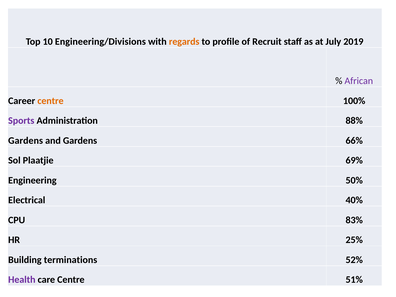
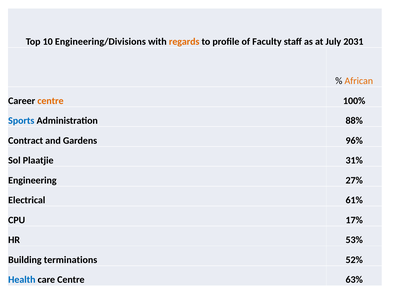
Recruit: Recruit -> Faculty
2019: 2019 -> 2031
African colour: purple -> orange
Sports colour: purple -> blue
Gardens at (26, 141): Gardens -> Contract
66%: 66% -> 96%
69%: 69% -> 31%
50%: 50% -> 27%
40%: 40% -> 61%
83%: 83% -> 17%
25%: 25% -> 53%
Health colour: purple -> blue
51%: 51% -> 63%
